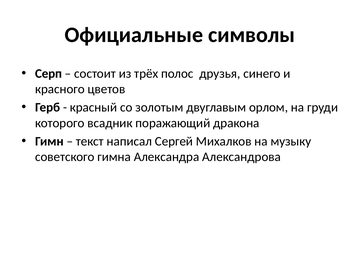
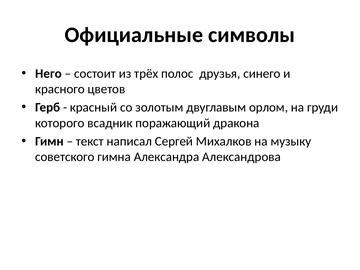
Серп: Серп -> Него
